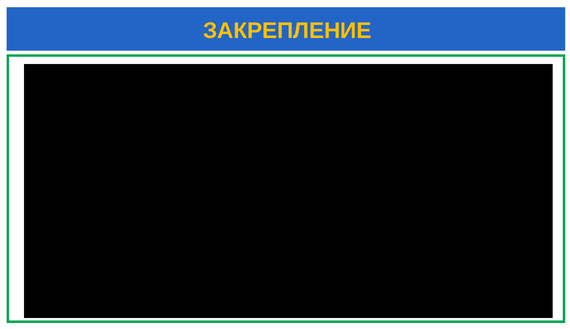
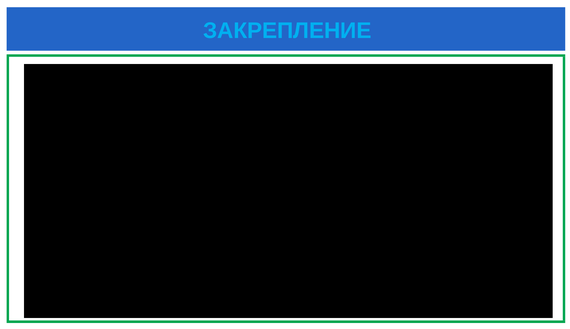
ЗАКРЕПЛЕНИЕ colour: yellow -> light blue
